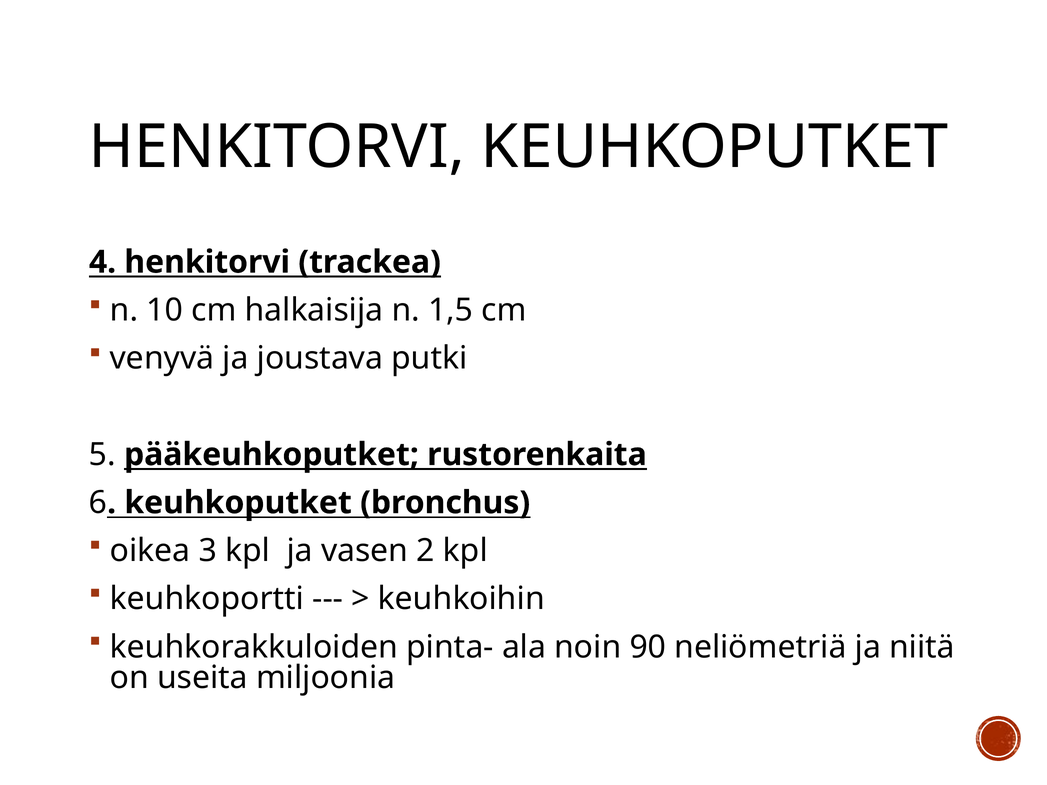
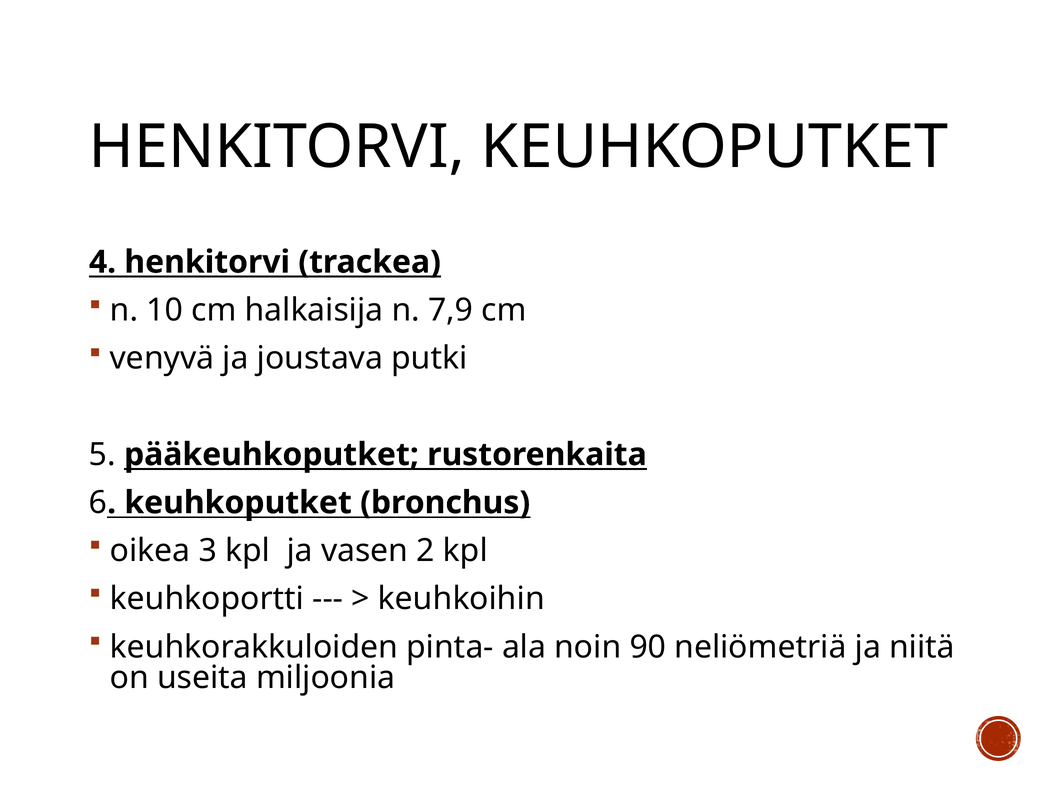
1,5: 1,5 -> 7,9
